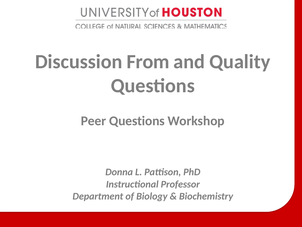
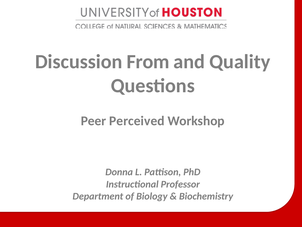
Peer Questions: Questions -> Perceived
